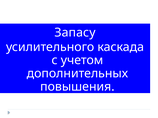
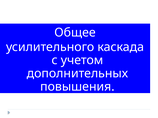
Запасу: Запасу -> Общее
